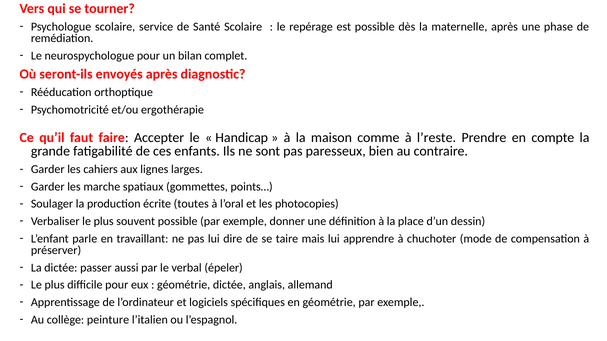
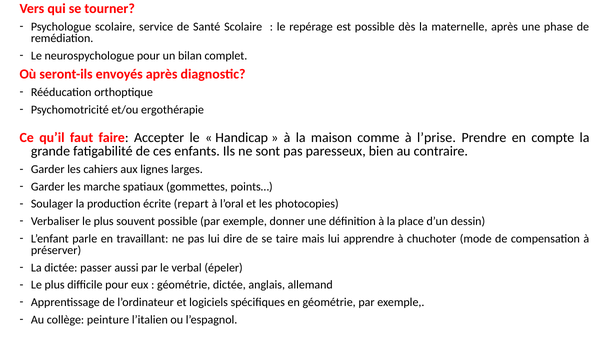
l’reste: l’reste -> l’prise
toutes: toutes -> repart
